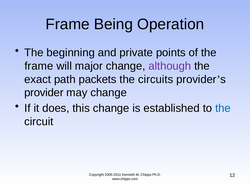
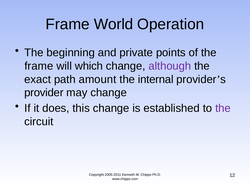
Being: Being -> World
major: major -> which
packets: packets -> amount
circuits: circuits -> internal
the at (223, 108) colour: blue -> purple
